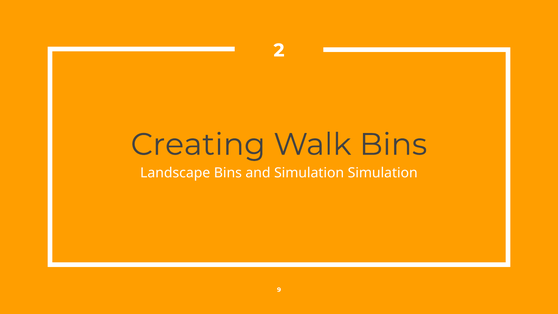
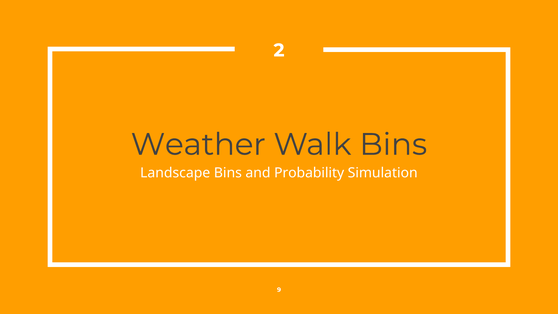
Creating: Creating -> Weather
and Simulation: Simulation -> Probability
